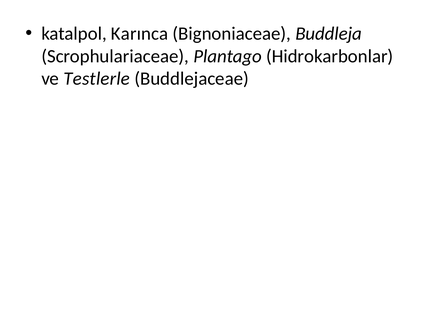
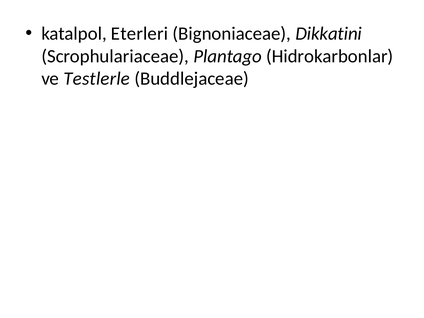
Karınca: Karınca -> Eterleri
Buddleja: Buddleja -> Dikkatini
